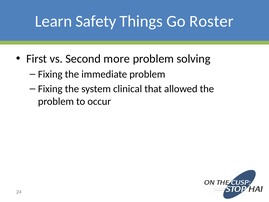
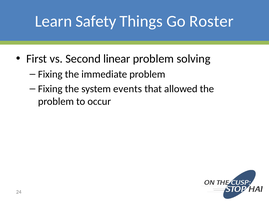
more: more -> linear
clinical: clinical -> events
